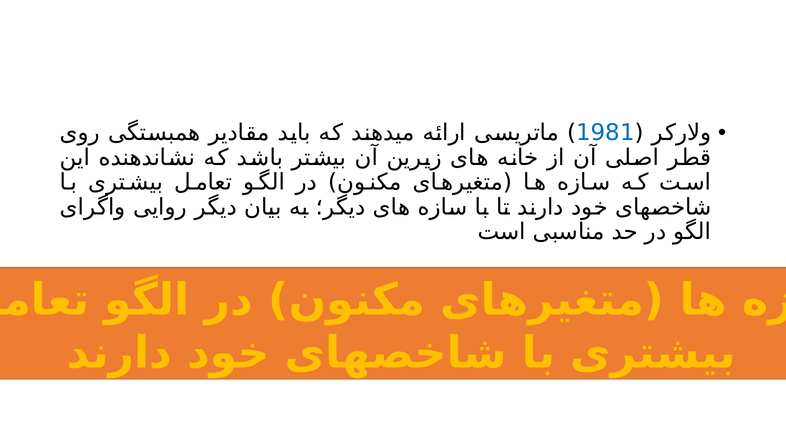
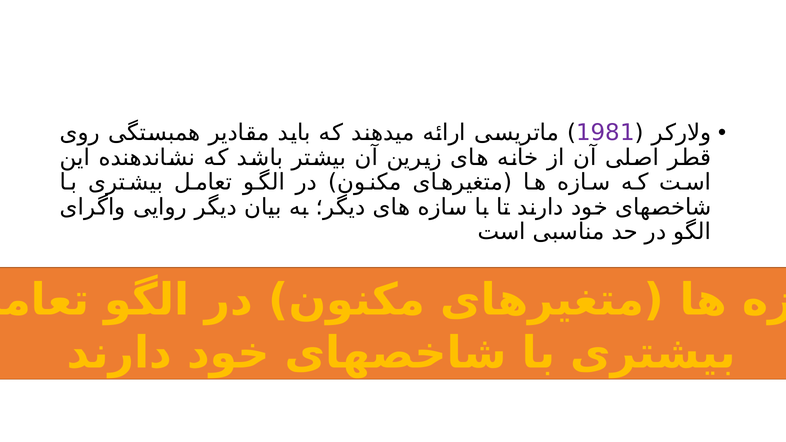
1981 colour: blue -> purple
